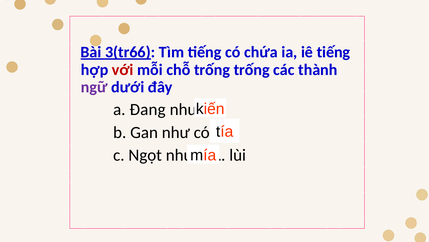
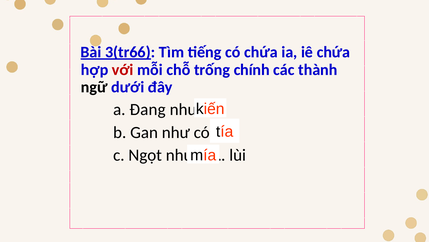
iê tiếng: tiếng -> chứa
trống trống: trống -> chính
ngữ colour: purple -> black
